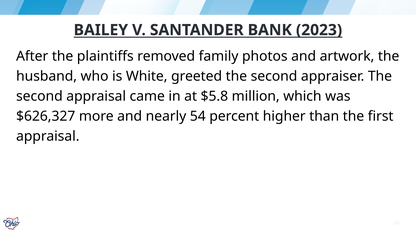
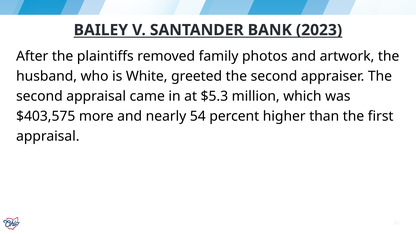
$5.8: $5.8 -> $5.3
$626,327: $626,327 -> $403,575
